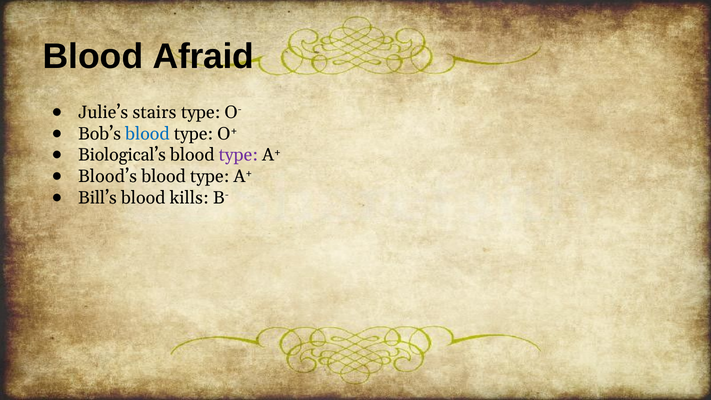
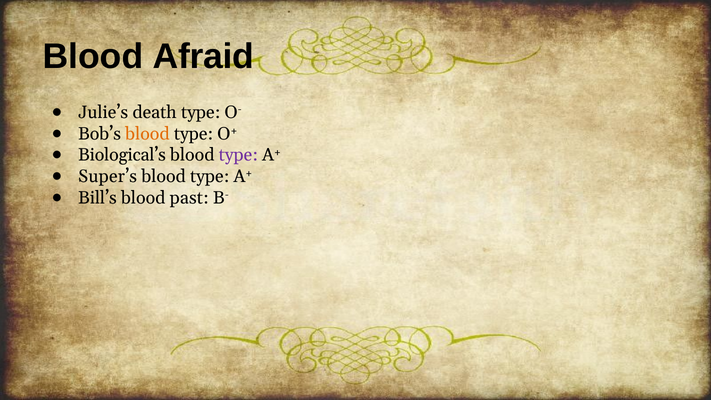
stairs: stairs -> death
blood at (147, 134) colour: blue -> orange
Blood’s: Blood’s -> Super’s
kills: kills -> past
